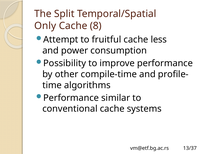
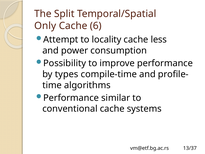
8: 8 -> 6
fruitful: fruitful -> locality
other: other -> types
